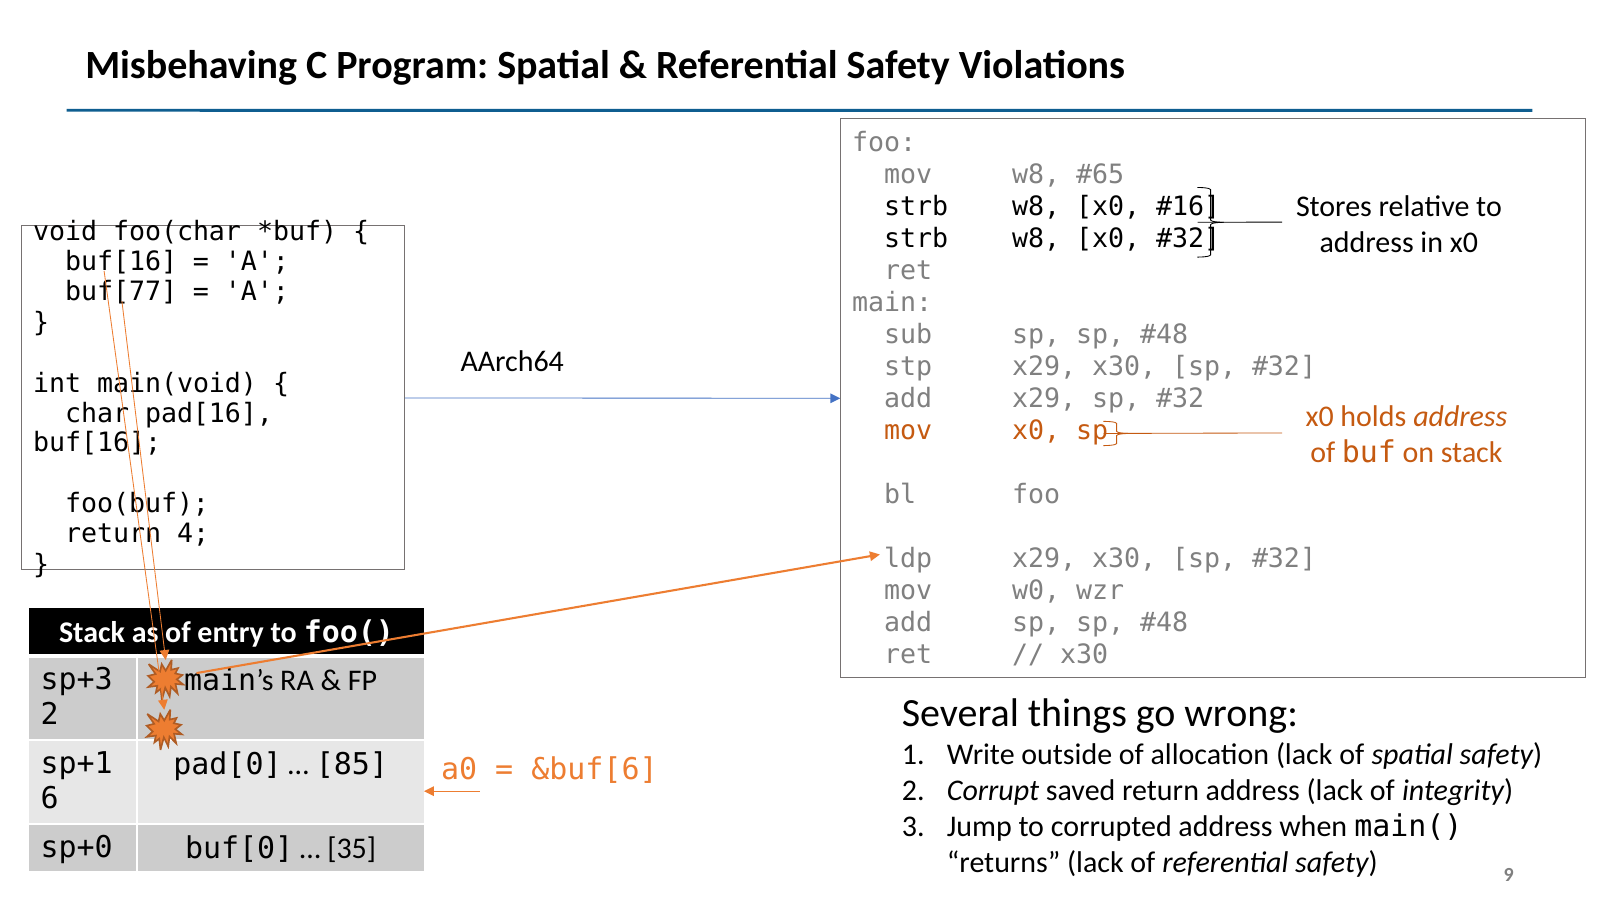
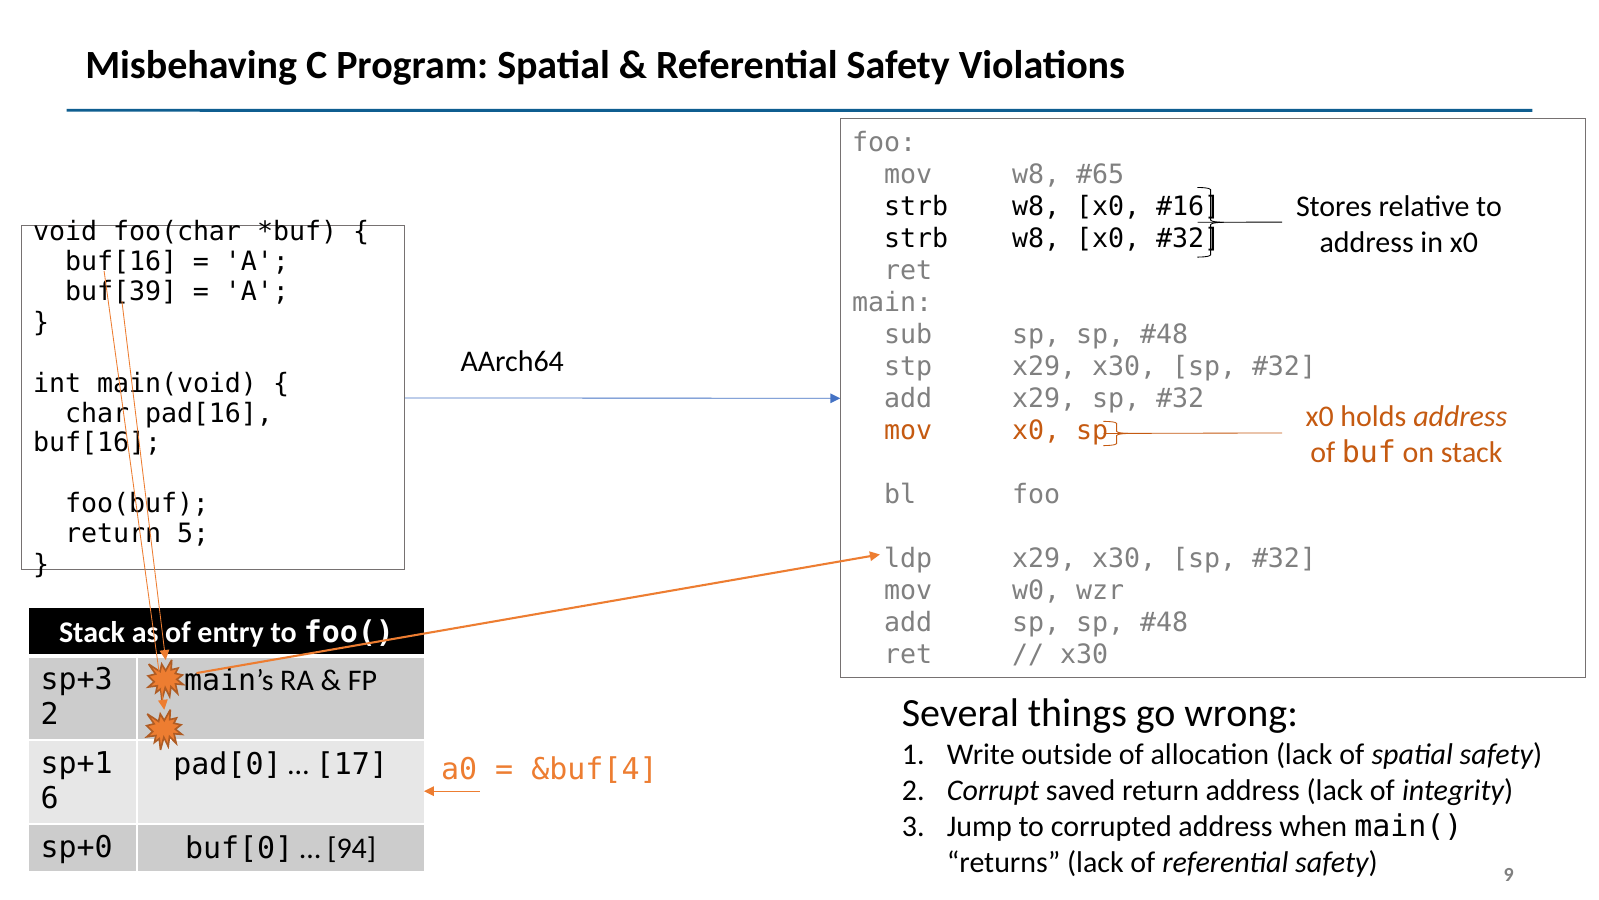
buf[77: buf[77 -> buf[39
4: 4 -> 5
85: 85 -> 17
&buf[6: &buf[6 -> &buf[4
35: 35 -> 94
